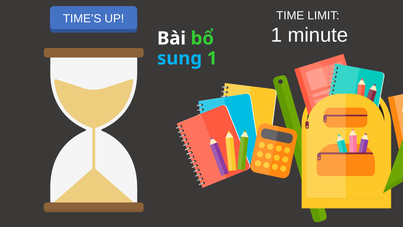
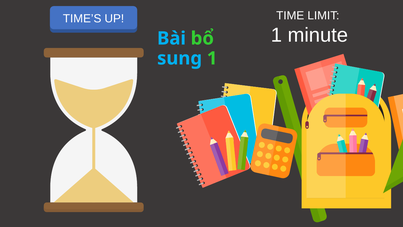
Bài colour: white -> light blue
